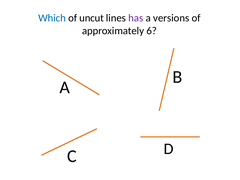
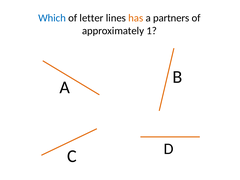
uncut: uncut -> letter
has colour: purple -> orange
versions: versions -> partners
6: 6 -> 1
